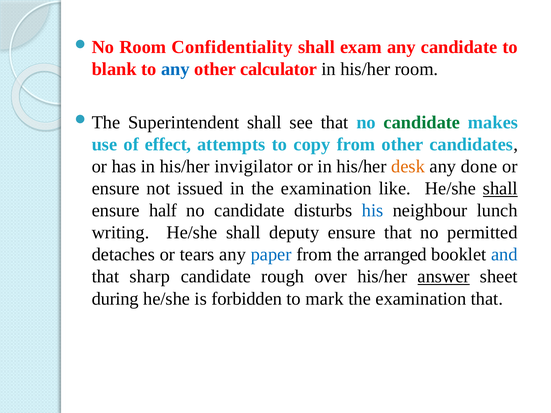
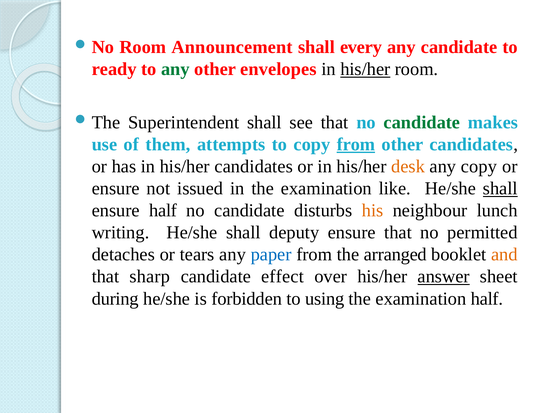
Confidentiality: Confidentiality -> Announcement
exam: exam -> every
blank: blank -> ready
any at (175, 69) colour: blue -> green
calculator: calculator -> envelopes
his/her at (365, 69) underline: none -> present
effect: effect -> them
from at (356, 145) underline: none -> present
his/her invigilator: invigilator -> candidates
any done: done -> copy
his colour: blue -> orange
and colour: blue -> orange
rough: rough -> effect
mark: mark -> using
examination that: that -> half
